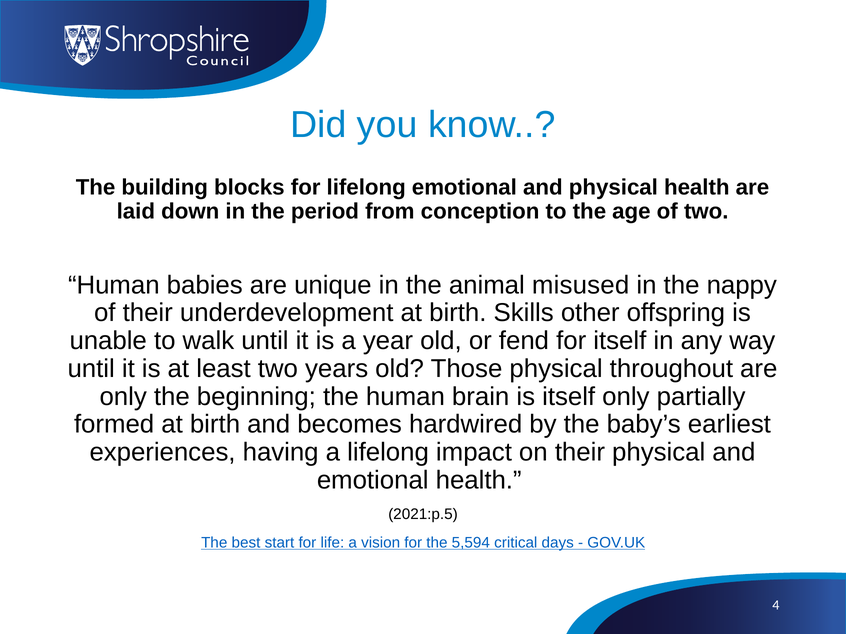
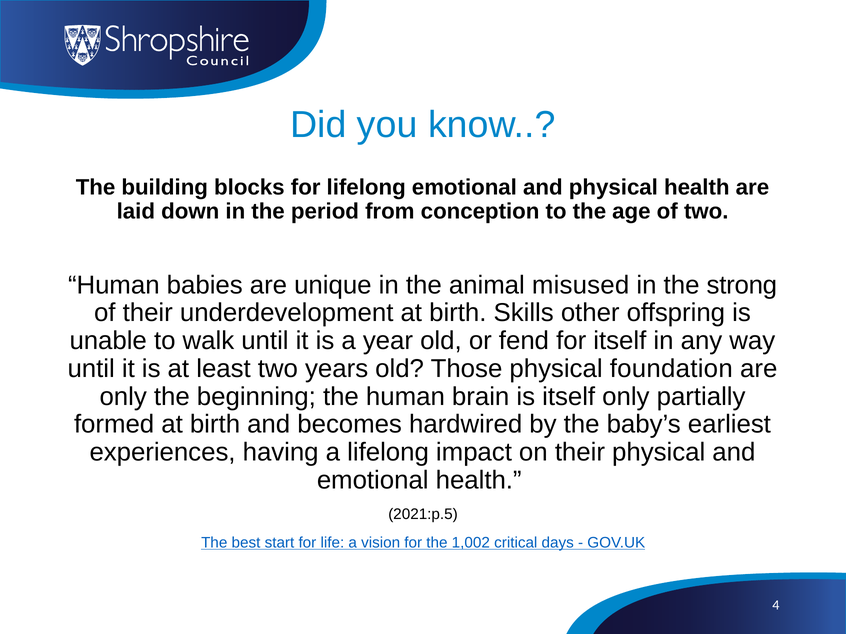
nappy: nappy -> strong
throughout: throughout -> foundation
5,594: 5,594 -> 1,002
